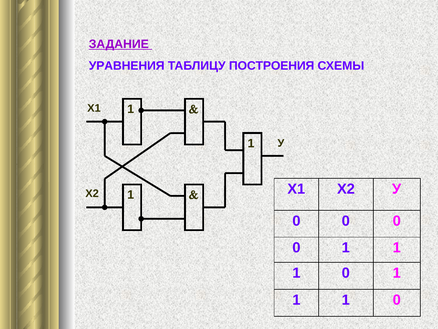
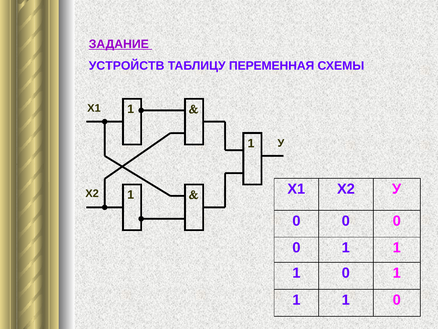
УРАВНЕНИЯ: УРАВНЕНИЯ -> УСТРОЙСТВ
ПОСТРОЕНИЯ: ПОСТРОЕНИЯ -> ПЕРЕМЕННАЯ
